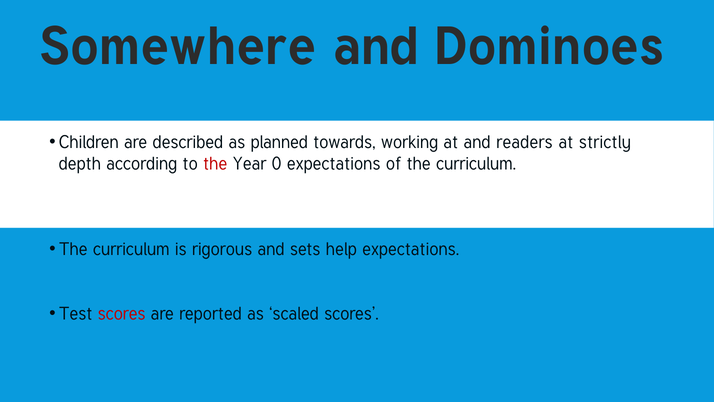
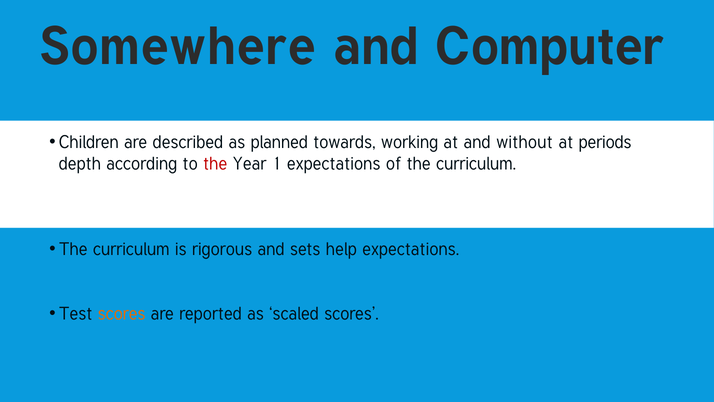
Dominoes: Dominoes -> Computer
readers: readers -> without
strictly: strictly -> periods
0: 0 -> 1
scores at (122, 314) colour: red -> orange
